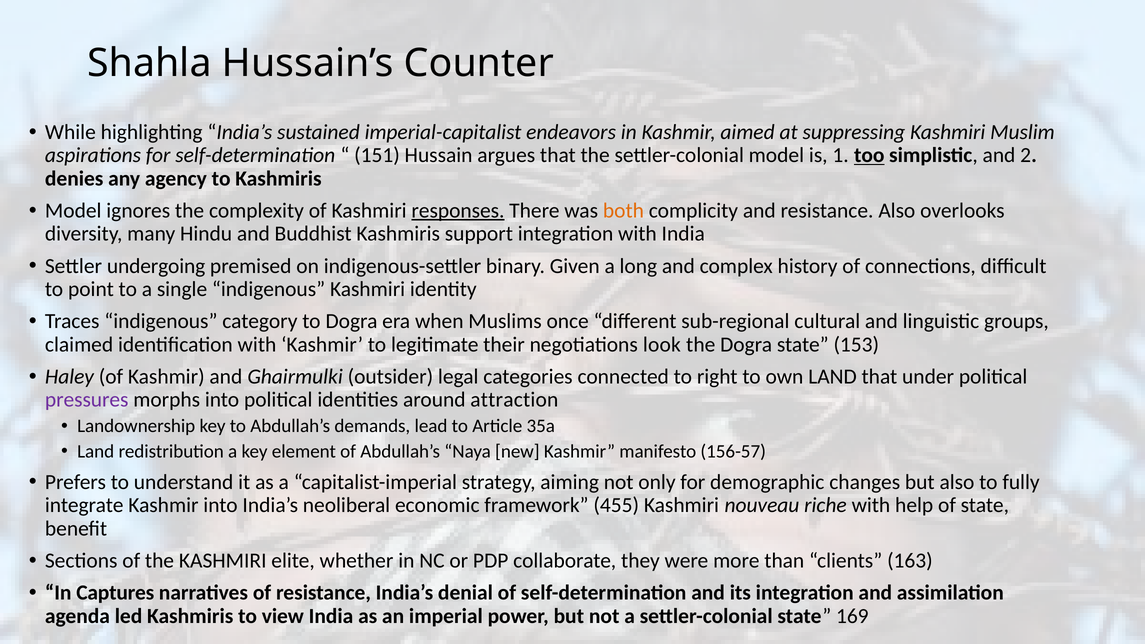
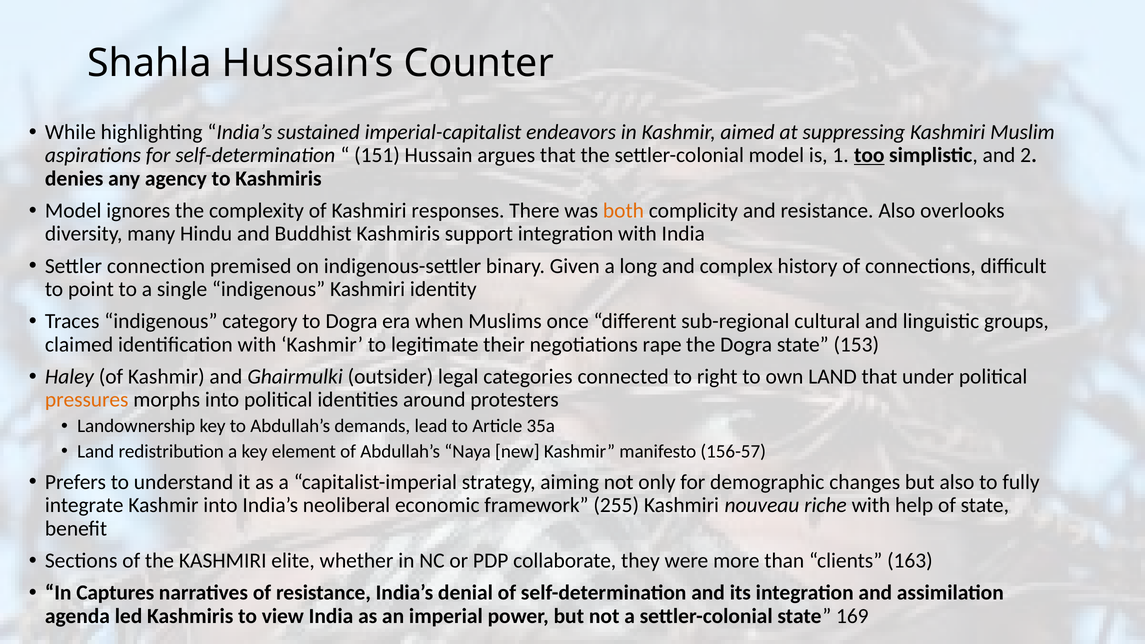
responses underline: present -> none
undergoing: undergoing -> connection
look: look -> rape
pressures colour: purple -> orange
attraction: attraction -> protesters
455: 455 -> 255
